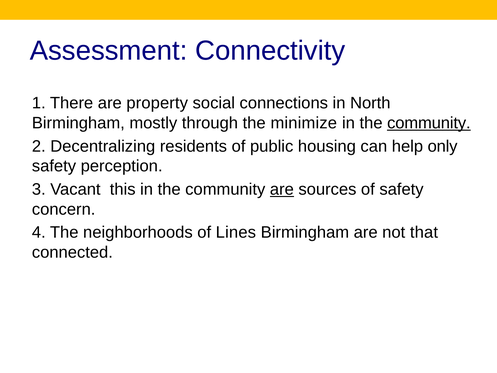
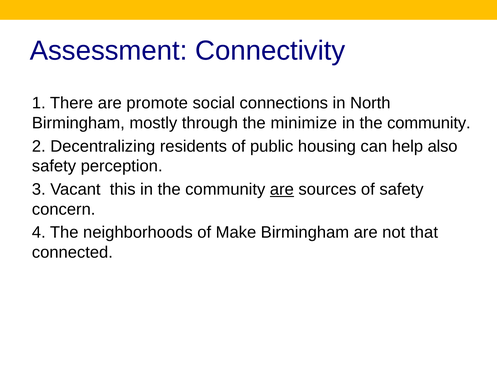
property: property -> promote
community at (429, 123) underline: present -> none
only: only -> also
Lines: Lines -> Make
